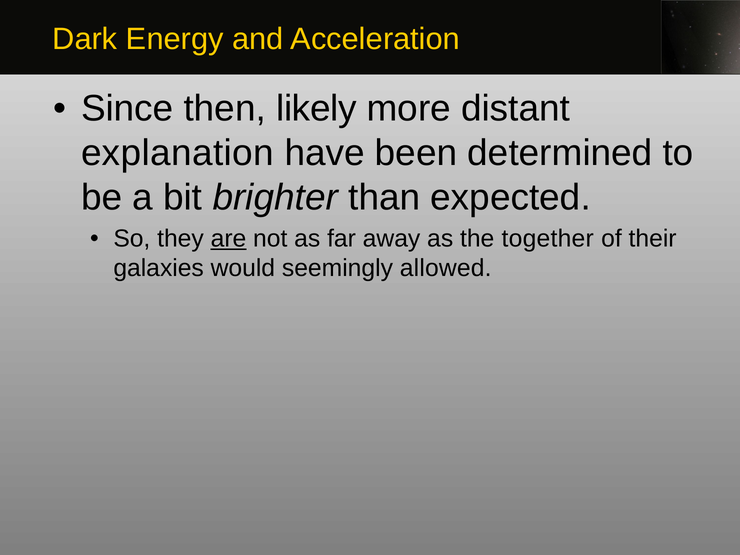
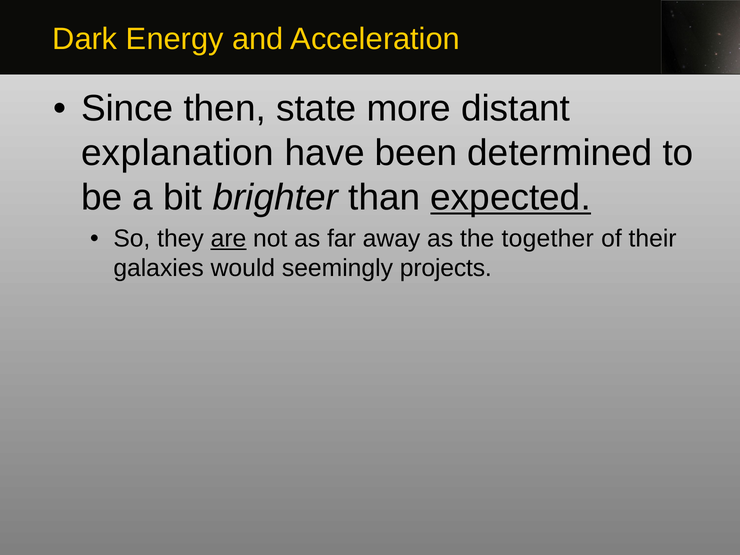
likely: likely -> state
expected underline: none -> present
allowed: allowed -> projects
